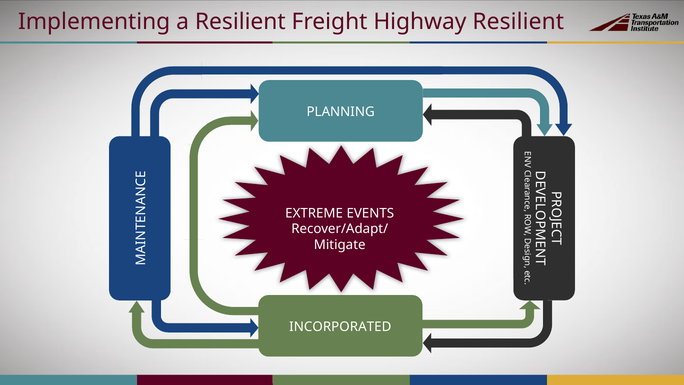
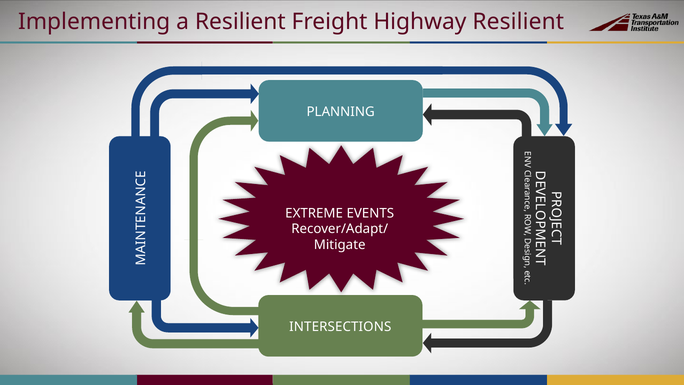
INCORPORATED: INCORPORATED -> INTERSECTIONS
